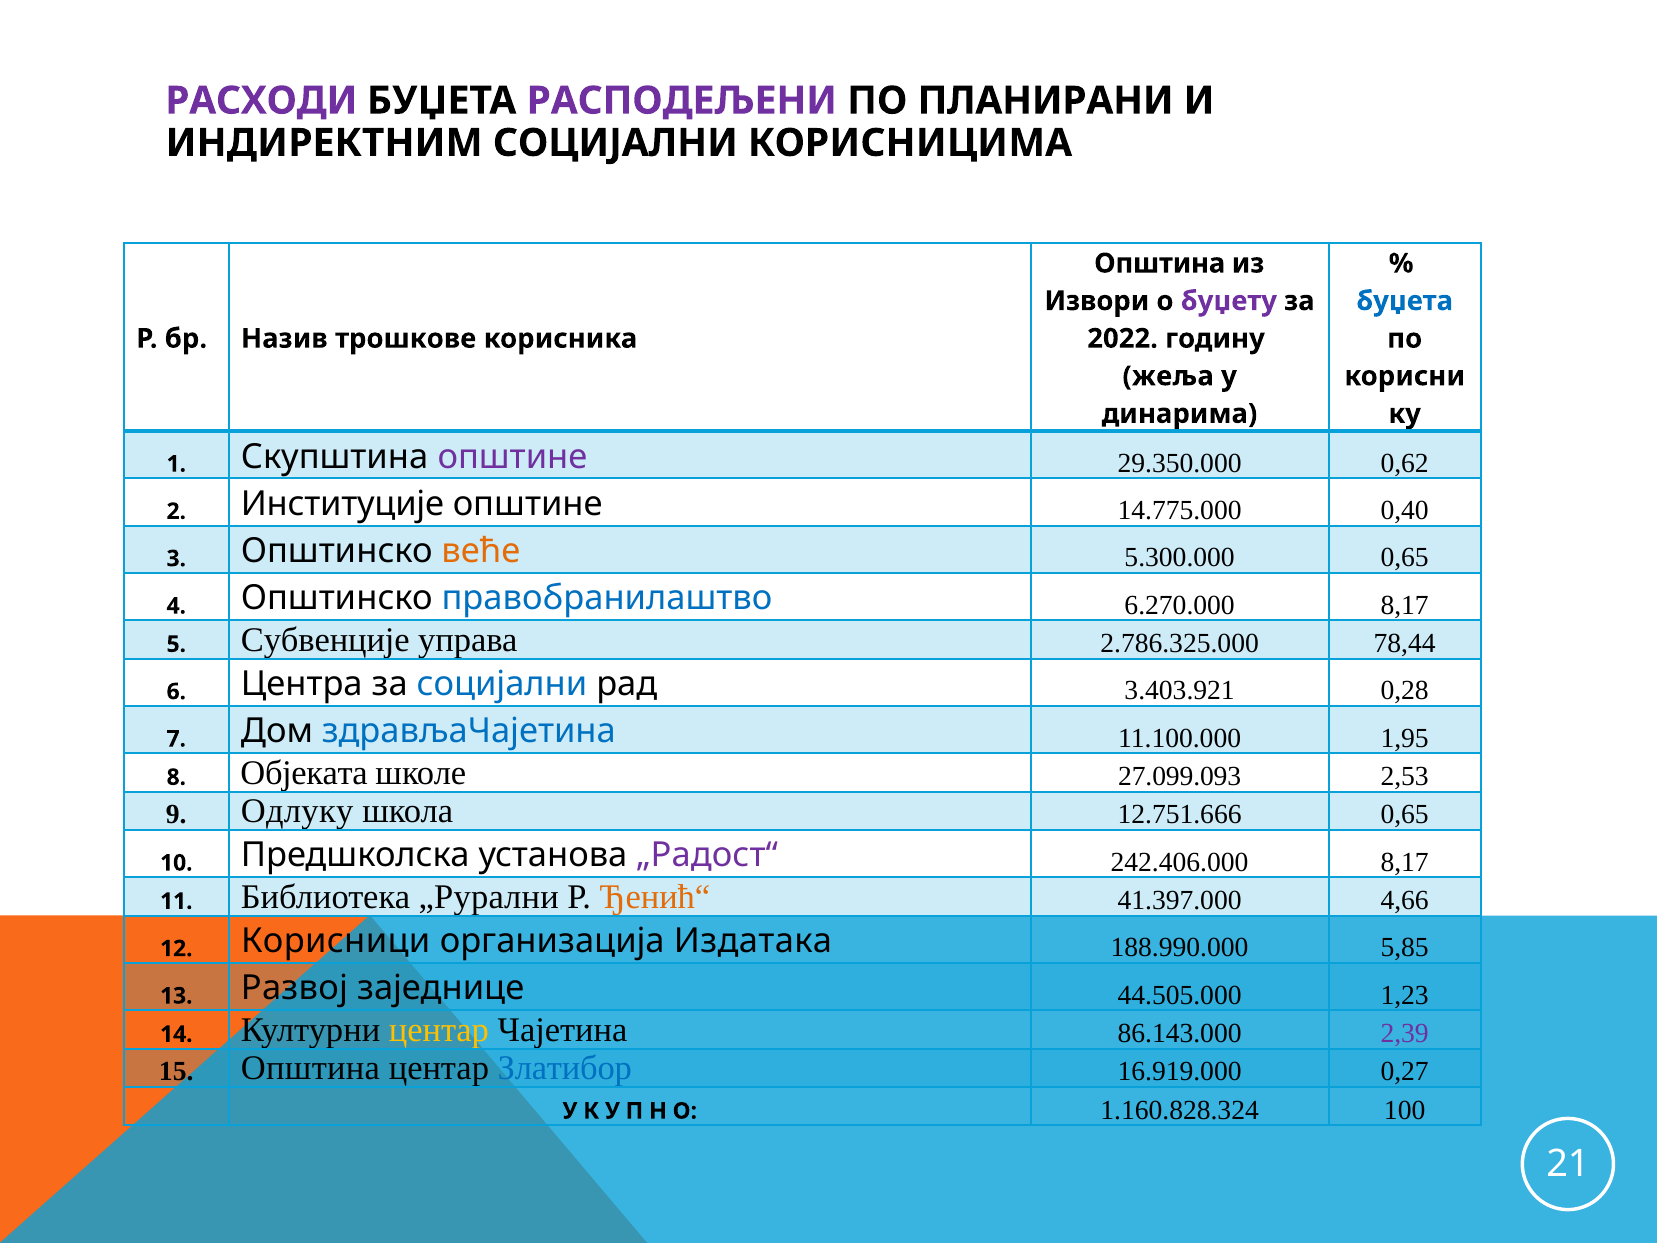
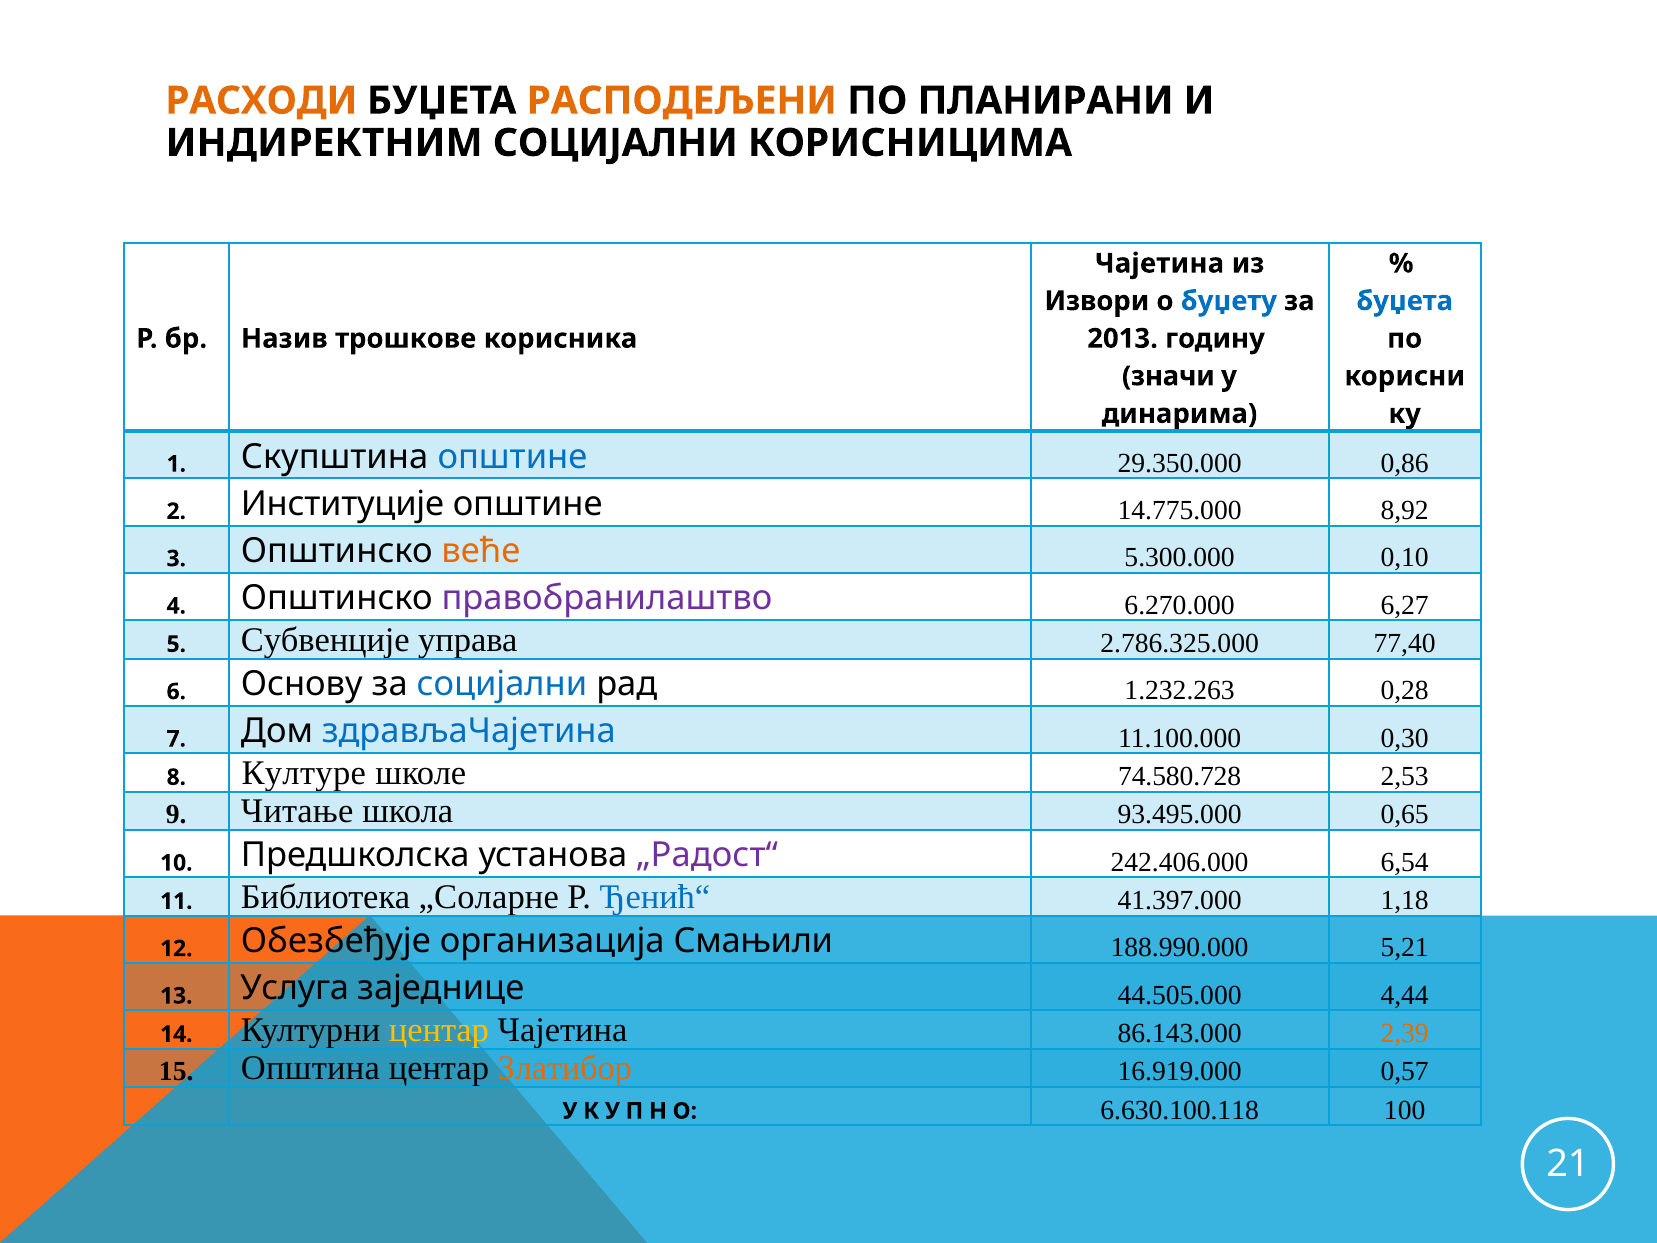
РАСХОДИ colour: purple -> orange
РАСПОДЕЉЕНИ colour: purple -> orange
Општина at (1160, 263): Општина -> Чајетина
буџету colour: purple -> blue
2022: 2022 -> 2013
жеља: жеља -> значи
општине at (512, 457) colour: purple -> blue
0,62: 0,62 -> 0,86
0,40: 0,40 -> 8,92
5.300.000 0,65: 0,65 -> 0,10
правобранилаштво colour: blue -> purple
6.270.000 8,17: 8,17 -> 6,27
78,44: 78,44 -> 77,40
Центра: Центра -> Основу
3.403.921: 3.403.921 -> 1.232.263
1,95: 1,95 -> 0,30
Објеката: Објеката -> Културе
27.099.093: 27.099.093 -> 74.580.728
Одлуку: Одлуку -> Читање
12.751.666: 12.751.666 -> 93.495.000
242.406.000 8,17: 8,17 -> 6,54
„Рурални: „Рурални -> „Соларне
Ђенић“ colour: orange -> blue
4,66: 4,66 -> 1,18
Корисници: Корисници -> Обезбеђује
Издатака: Издатака -> Смањили
5,85: 5,85 -> 5,21
Развој: Развој -> Услуга
1,23: 1,23 -> 4,44
2,39 colour: purple -> orange
Златибор colour: blue -> orange
0,27: 0,27 -> 0,57
1.160.828.324: 1.160.828.324 -> 6.630.100.118
